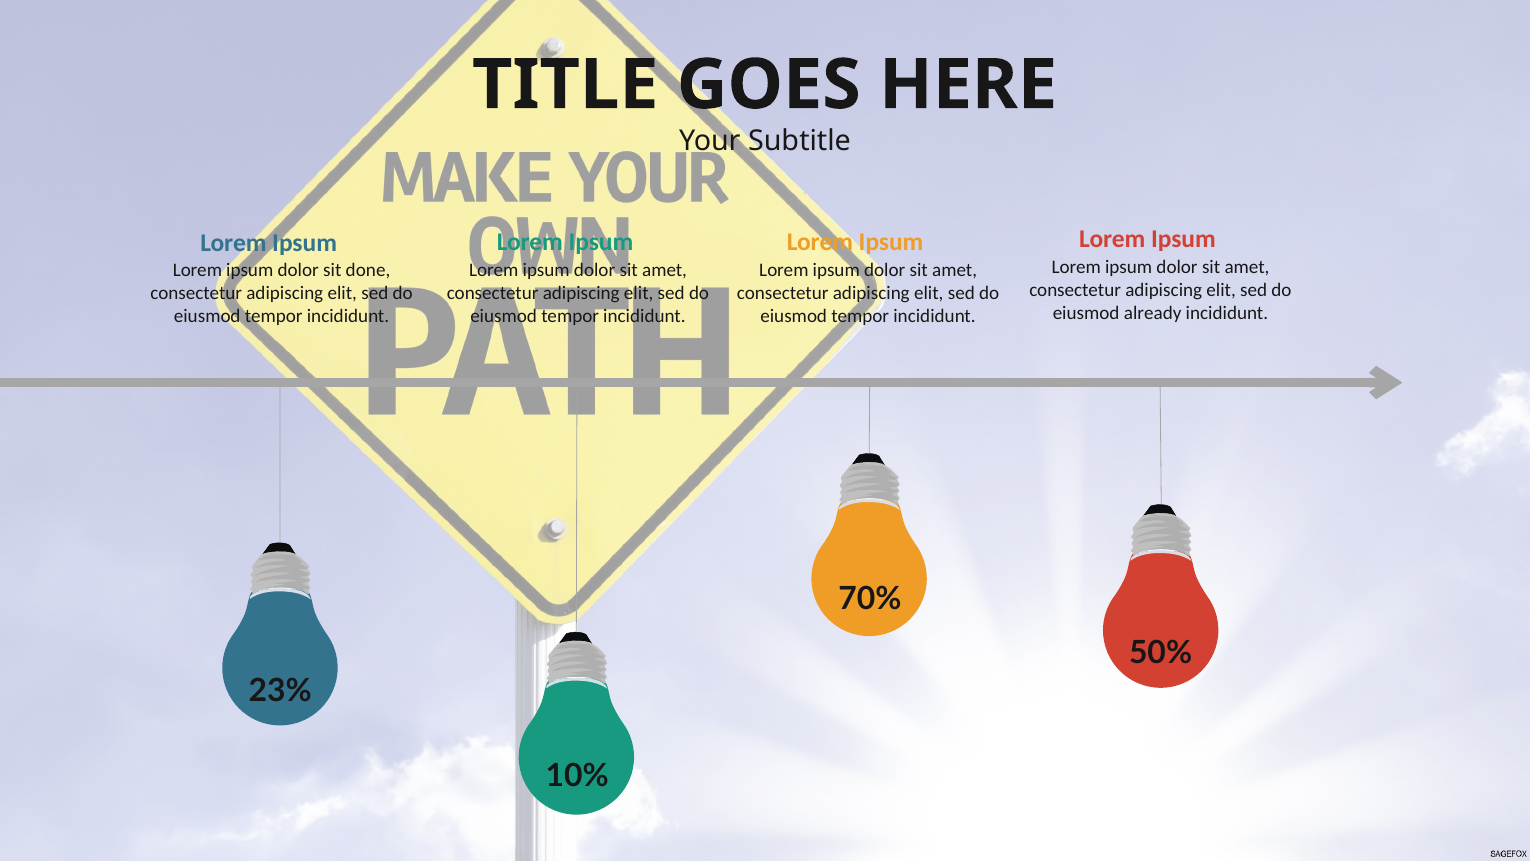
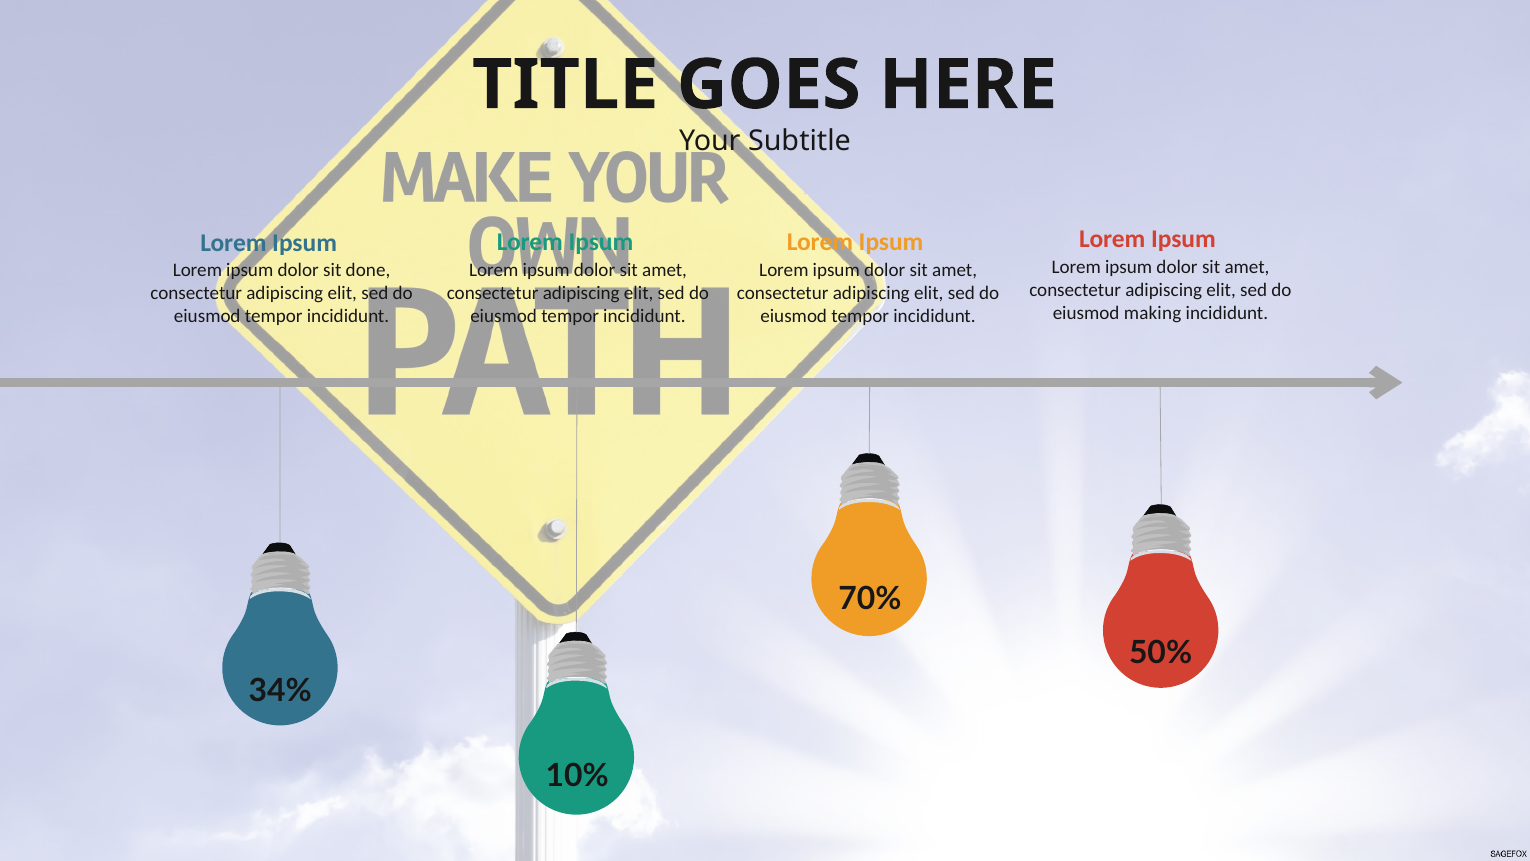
already: already -> making
23%: 23% -> 34%
